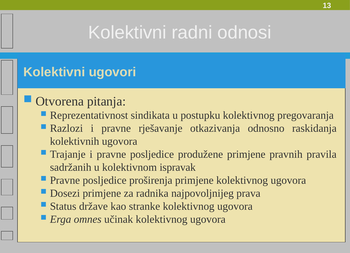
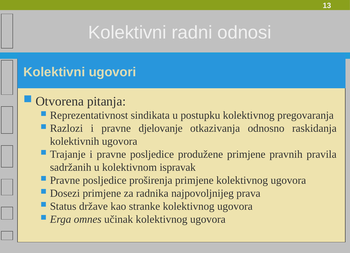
rješavanje: rješavanje -> djelovanje
